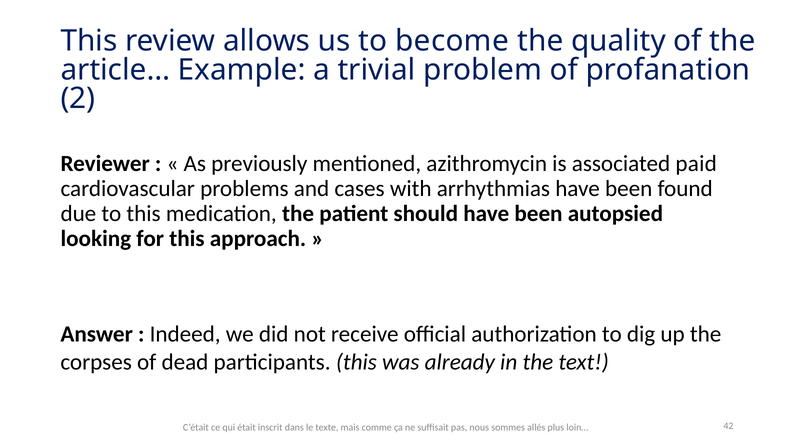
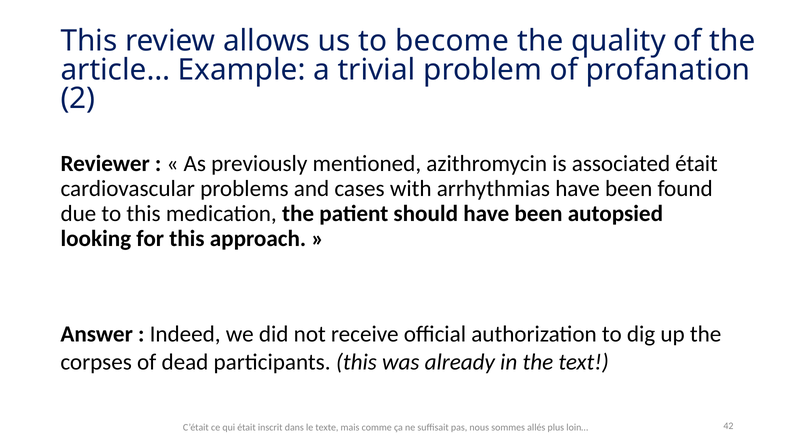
associated paid: paid -> était
